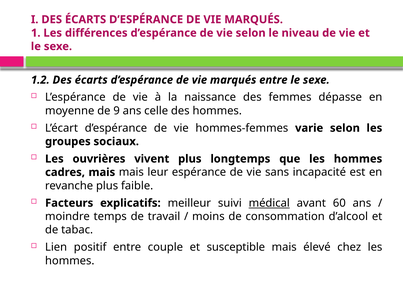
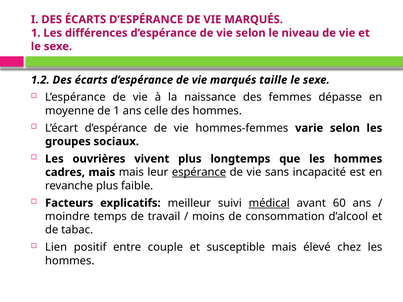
marqués entre: entre -> taille
de 9: 9 -> 1
espérance underline: none -> present
